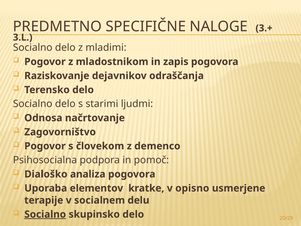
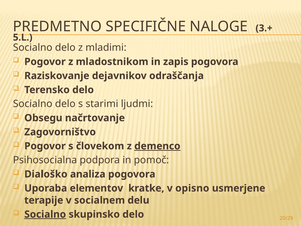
3.L: 3.L -> 5.L
Odnosa: Odnosa -> Obsegu
demenco underline: none -> present
